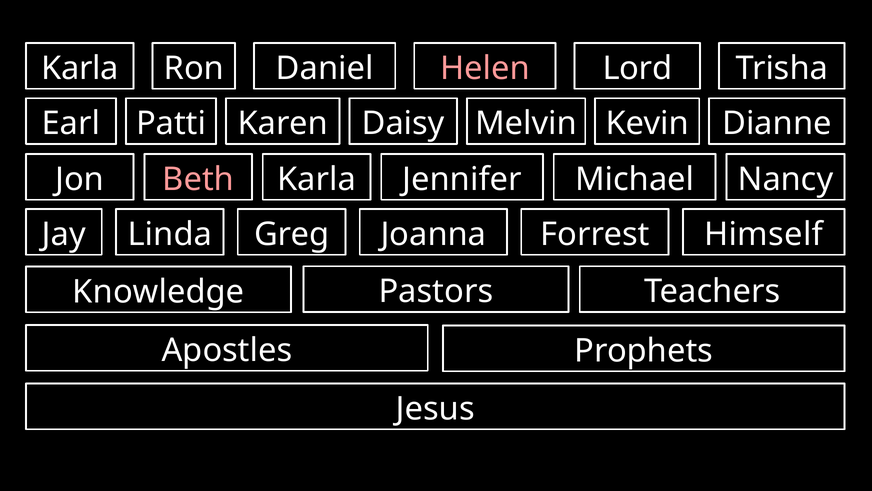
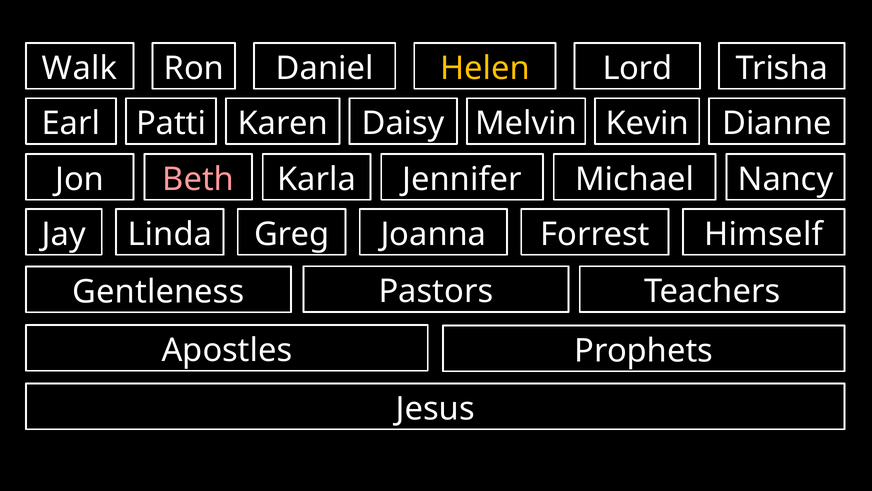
Karla at (80, 68): Karla -> Walk
Helen colour: pink -> yellow
Knowledge: Knowledge -> Gentleness
